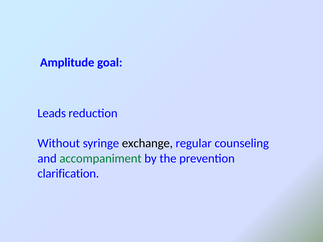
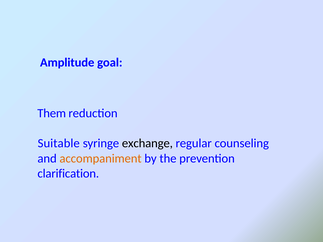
Leads: Leads -> Them
Without: Without -> Suitable
accompaniment colour: green -> orange
